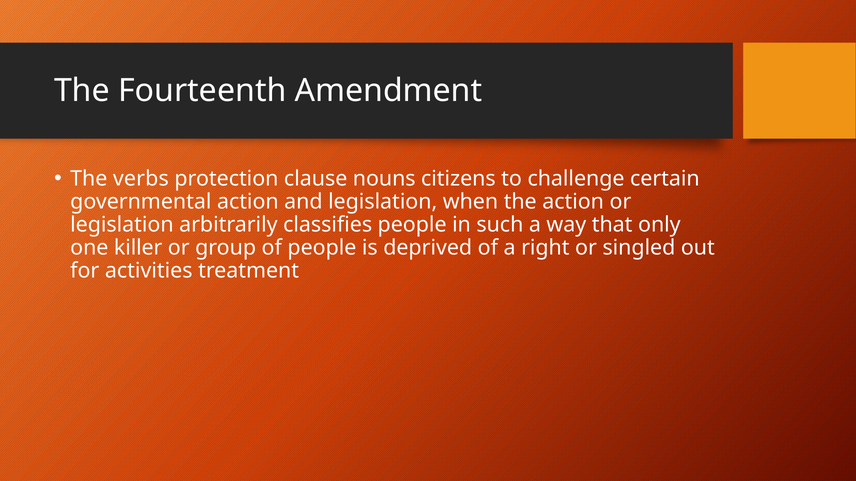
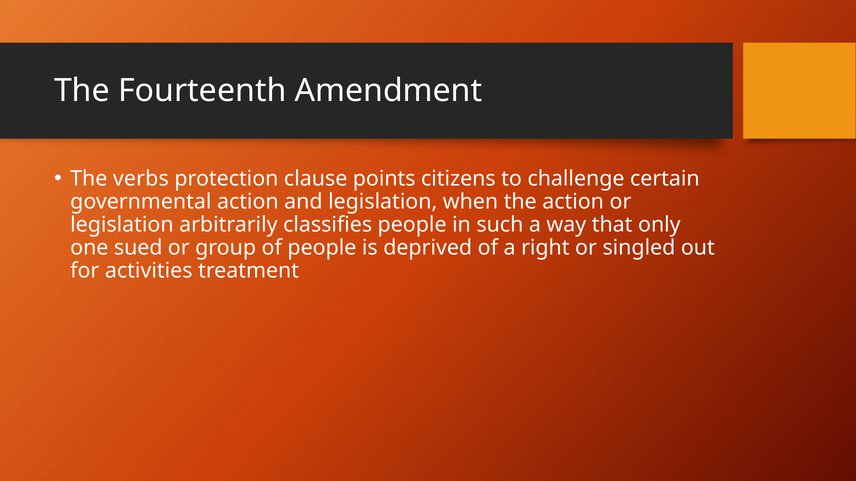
nouns: nouns -> points
killer: killer -> sued
